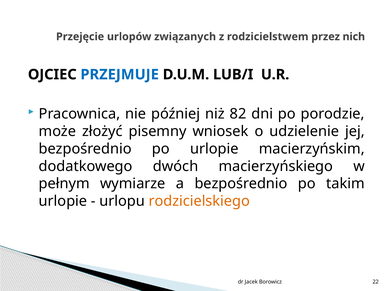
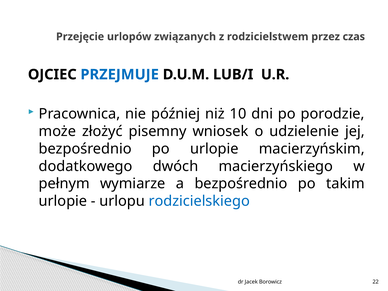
nich: nich -> czas
82: 82 -> 10
rodzicielskiego colour: orange -> blue
